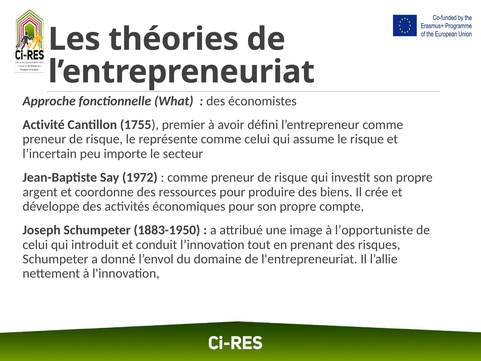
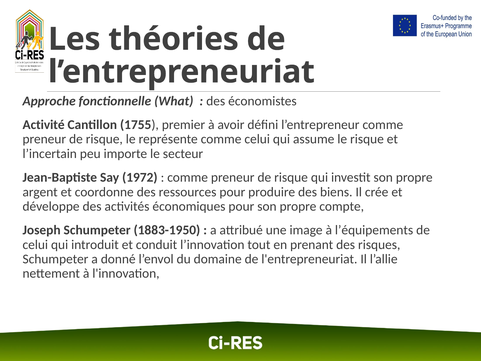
l’opportuniste: l’opportuniste -> l’équipements
